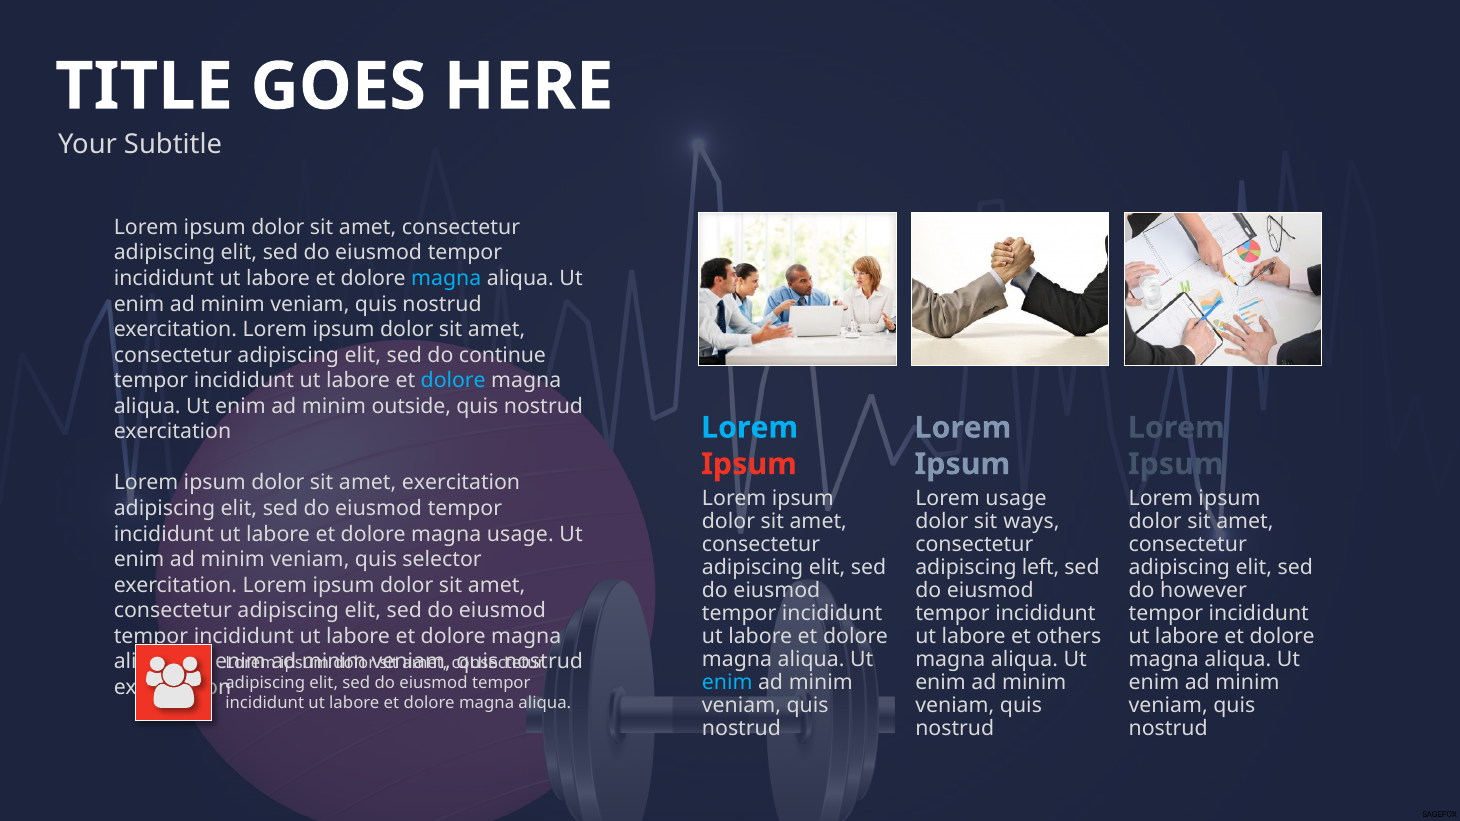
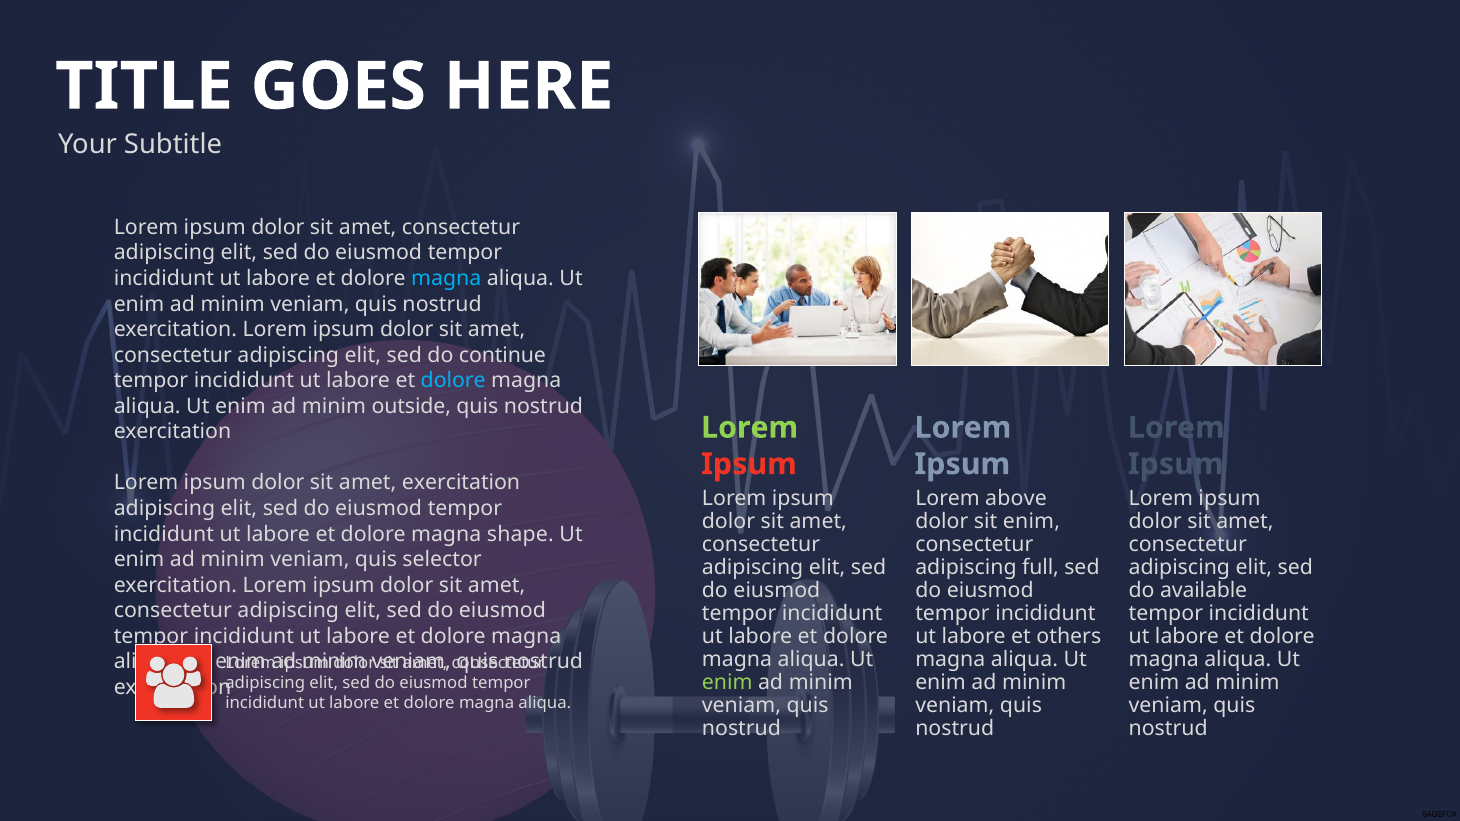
Lorem at (750, 428) colour: light blue -> light green
Lorem usage: usage -> above
sit ways: ways -> enim
magna usage: usage -> shape
left: left -> full
however: however -> available
enim at (727, 682) colour: light blue -> light green
